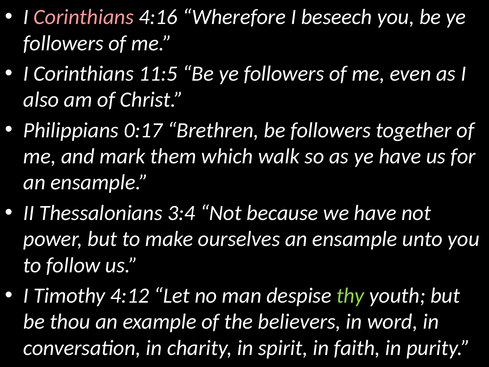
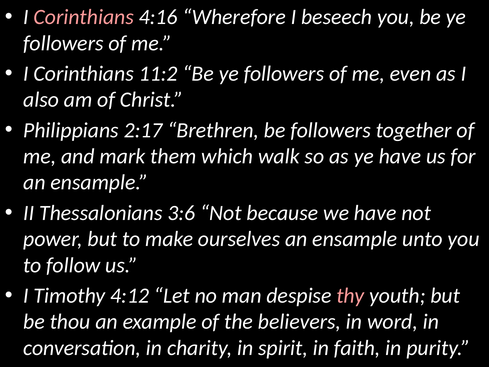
11:5: 11:5 -> 11:2
0:17: 0:17 -> 2:17
3:4: 3:4 -> 3:6
thy colour: light green -> pink
